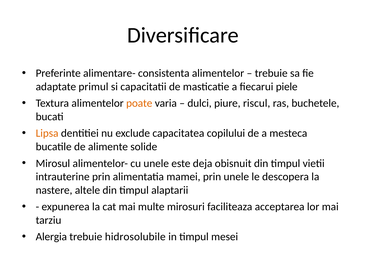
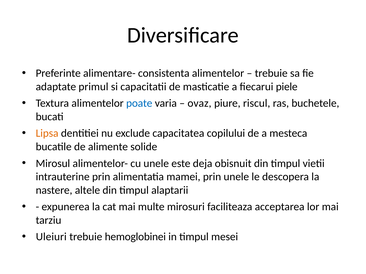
poate colour: orange -> blue
dulci: dulci -> ovaz
Alergia: Alergia -> Uleiuri
hidrosolubile: hidrosolubile -> hemoglobinei
